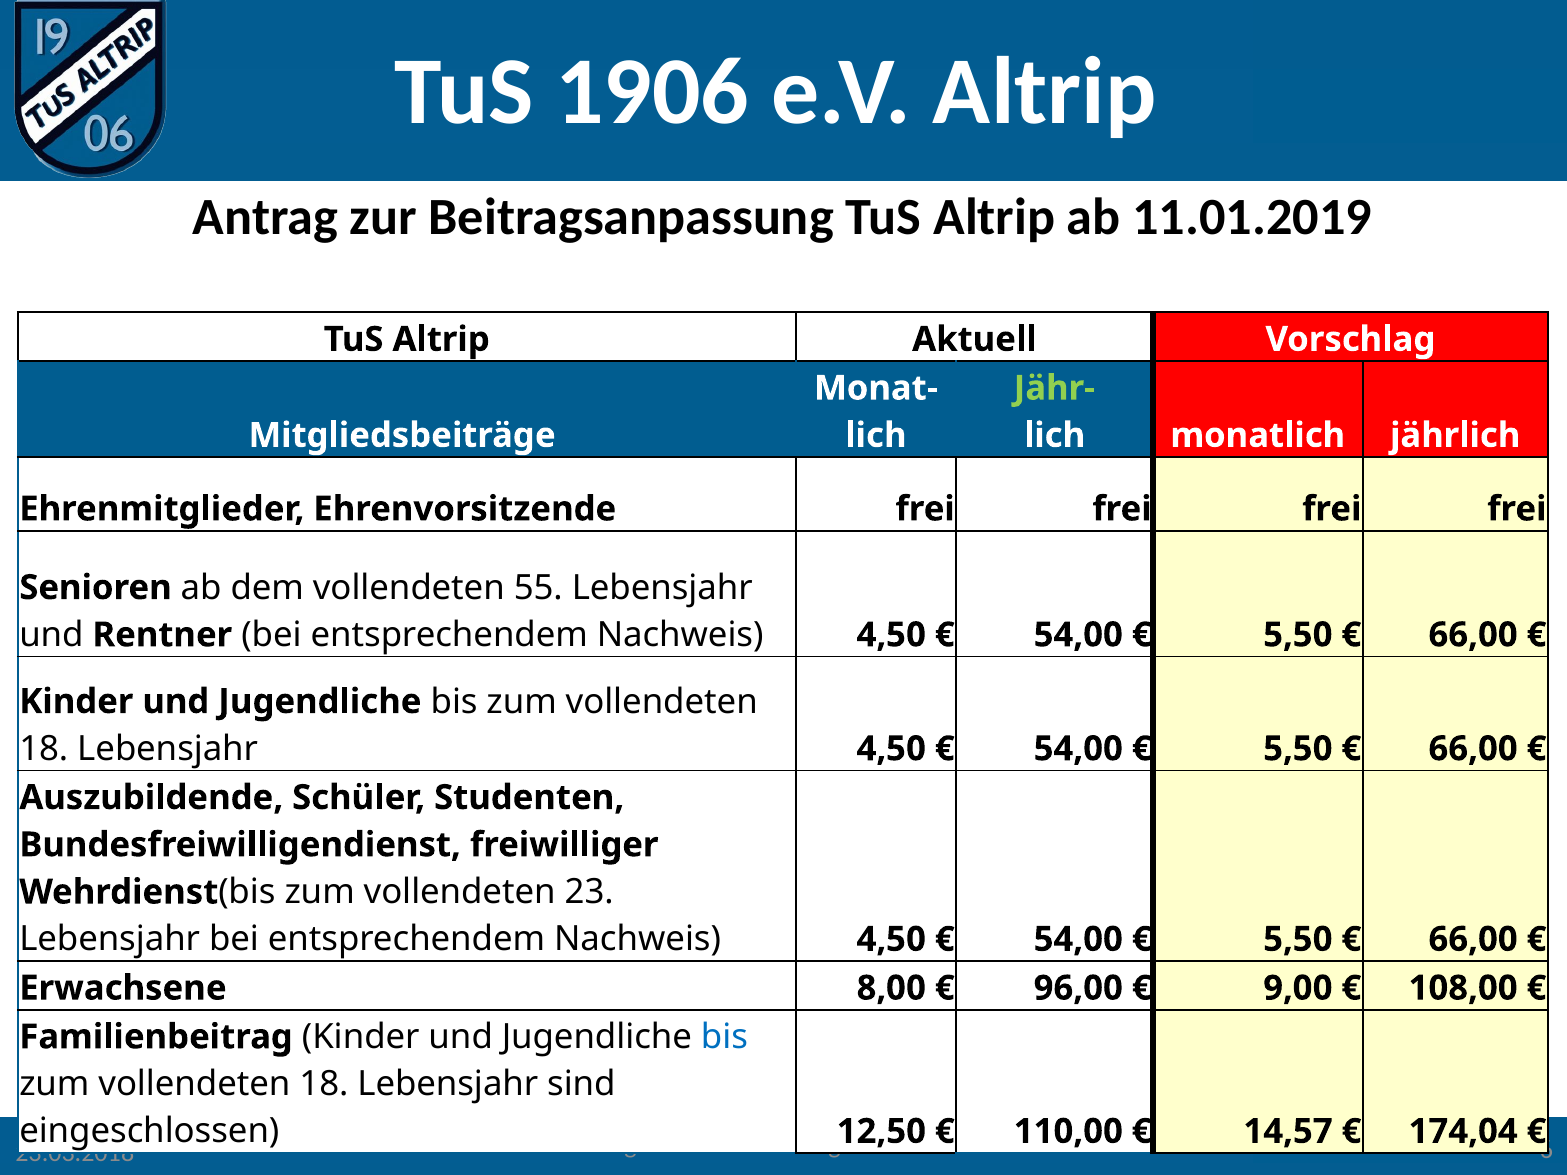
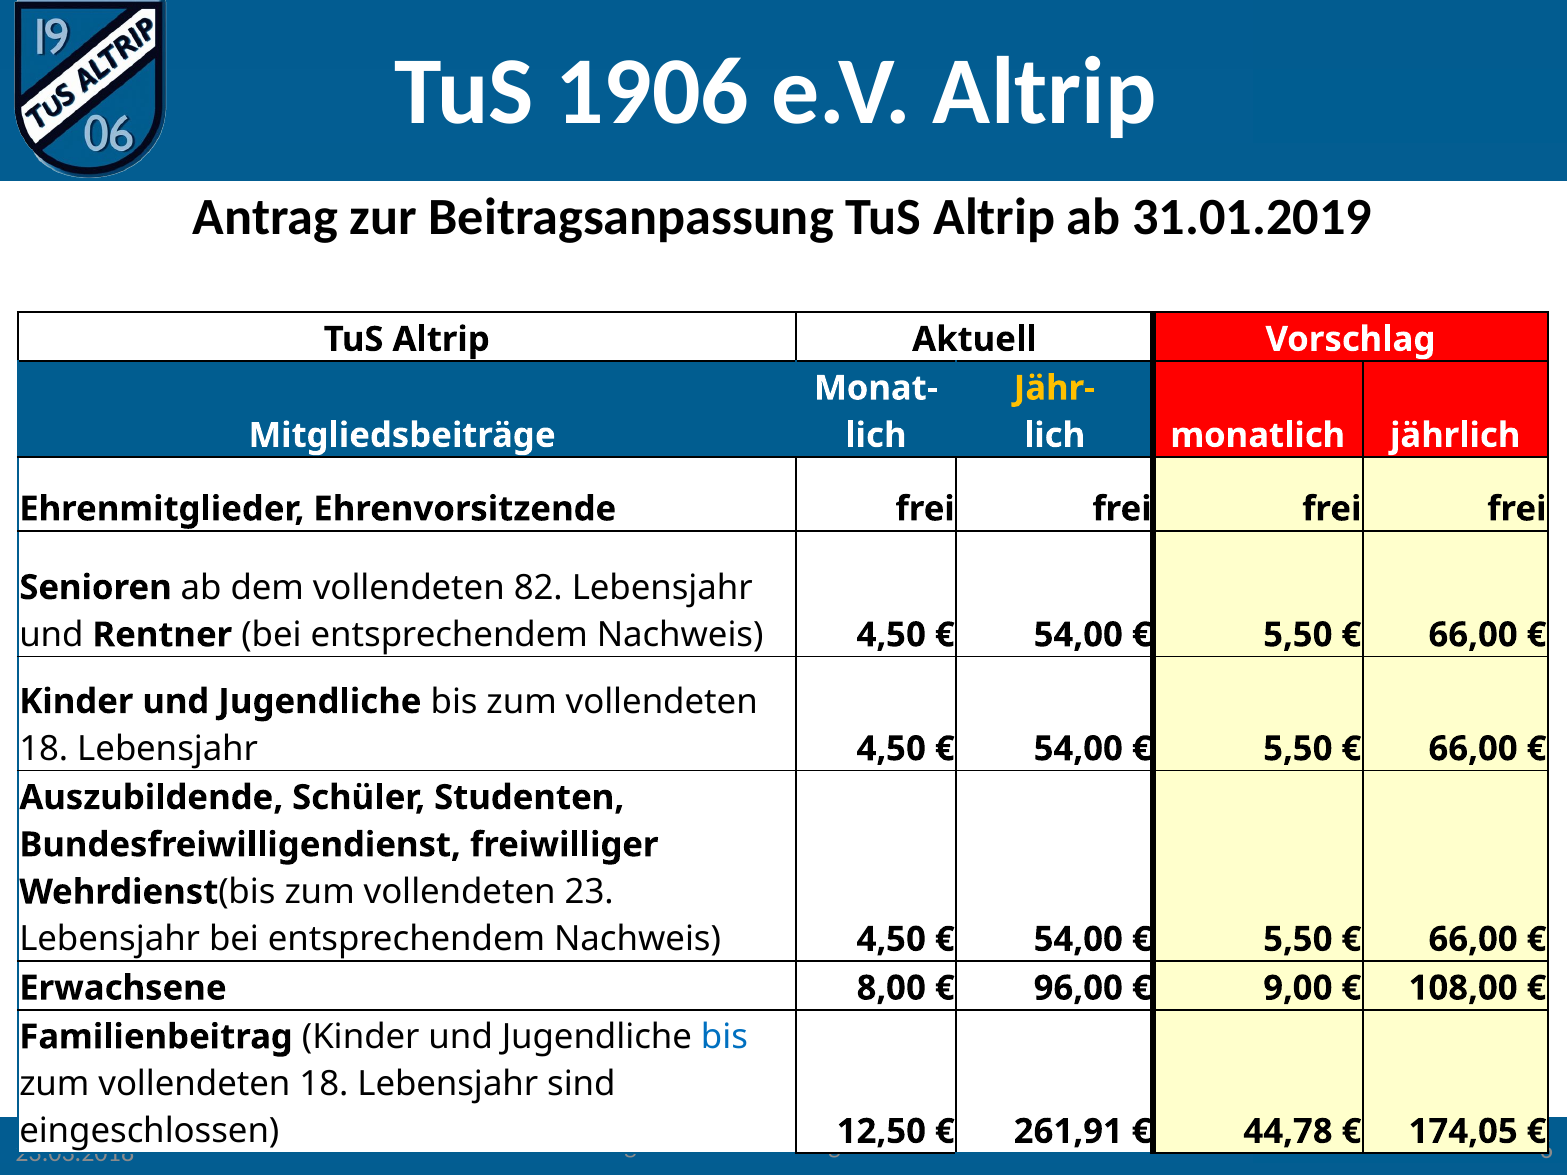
11.01.2019: 11.01.2019 -> 31.01.2019
Jähr- colour: light green -> yellow
55: 55 -> 82
110,00: 110,00 -> 261,91
14,57: 14,57 -> 44,78
174,04: 174,04 -> 174,05
